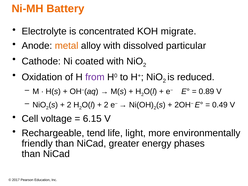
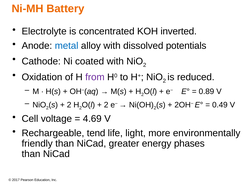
migrate: migrate -> inverted
metal colour: orange -> blue
particular: particular -> potentials
6.15: 6.15 -> 4.69
